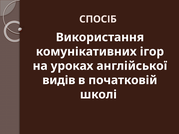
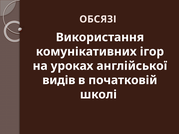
СПОСІБ: СПОСІБ -> ОБСЯЗІ
